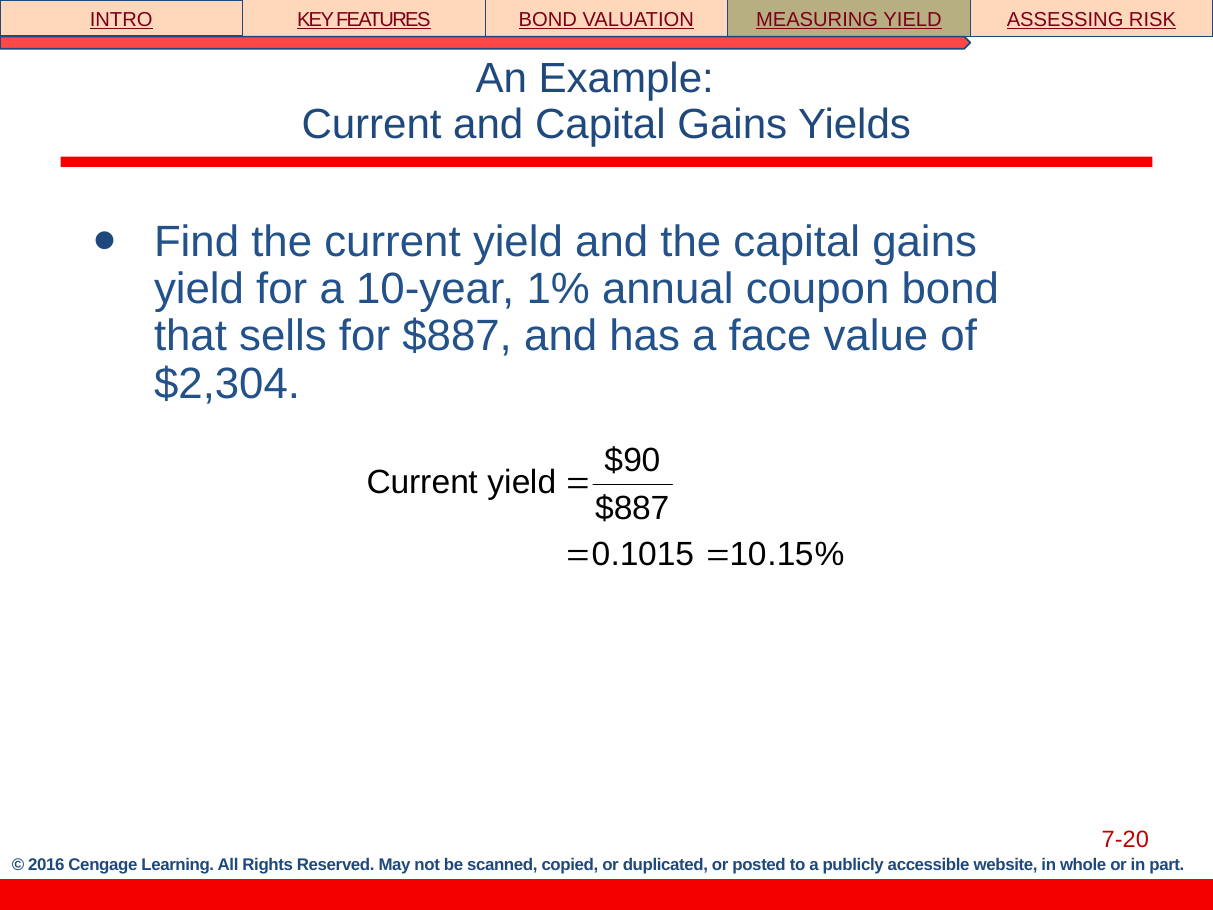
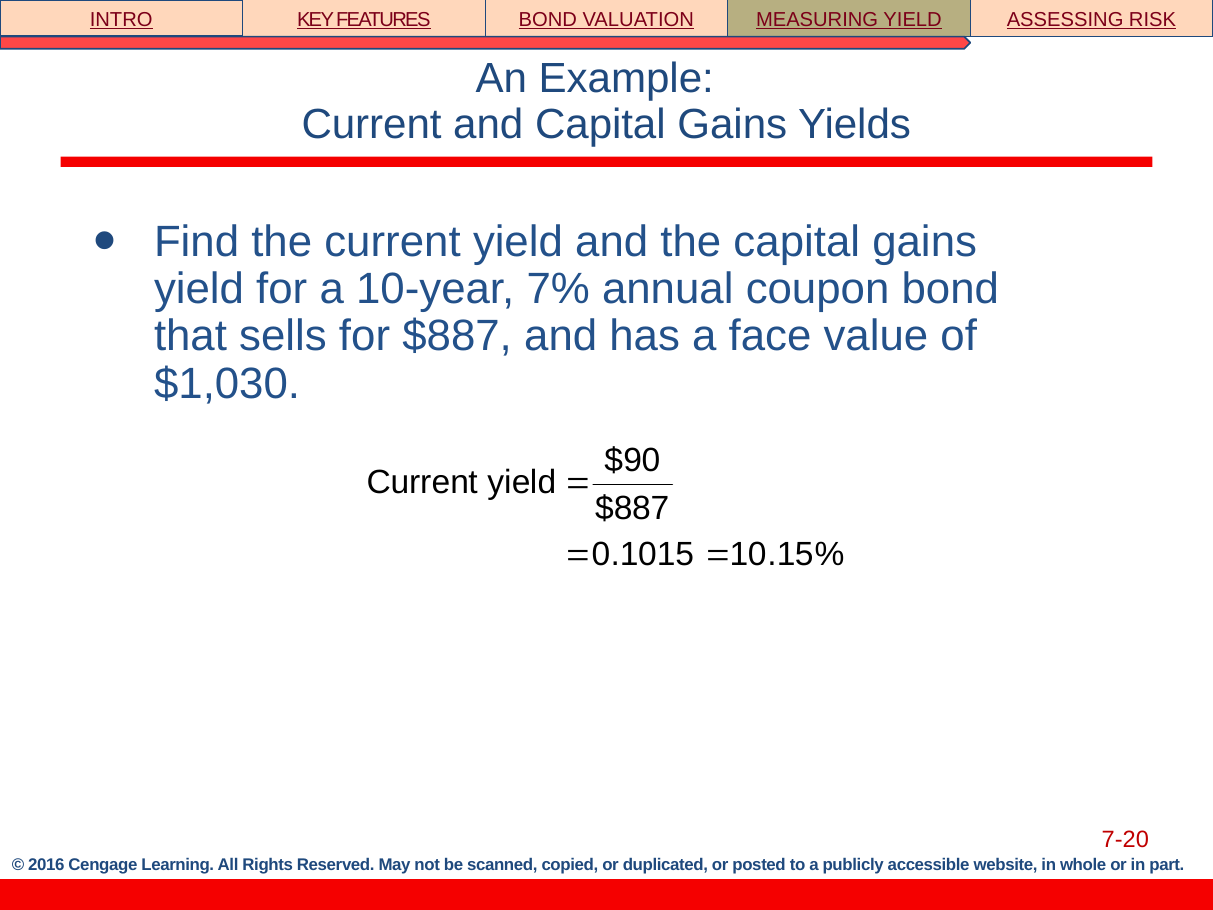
1%: 1% -> 7%
$2,304: $2,304 -> $1,030
